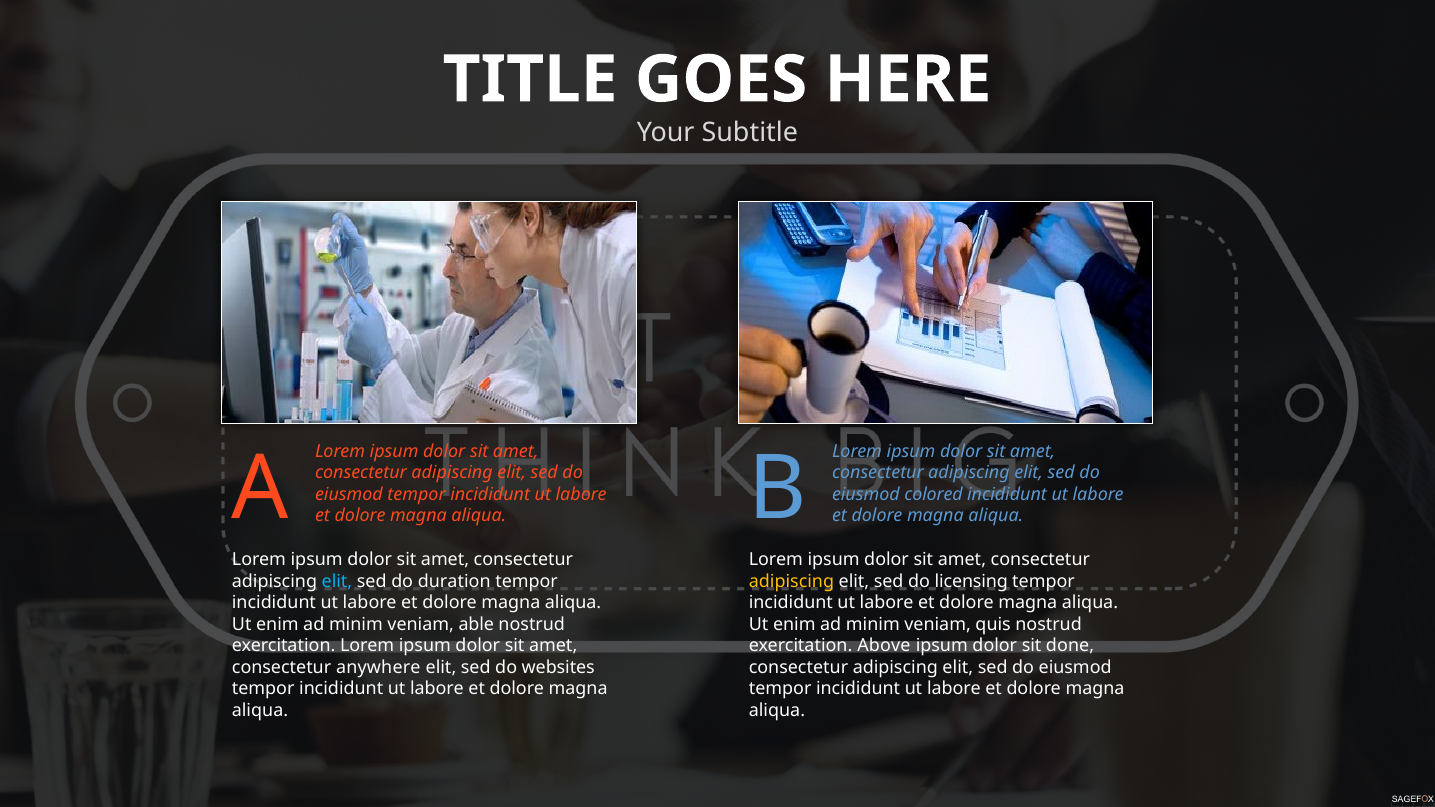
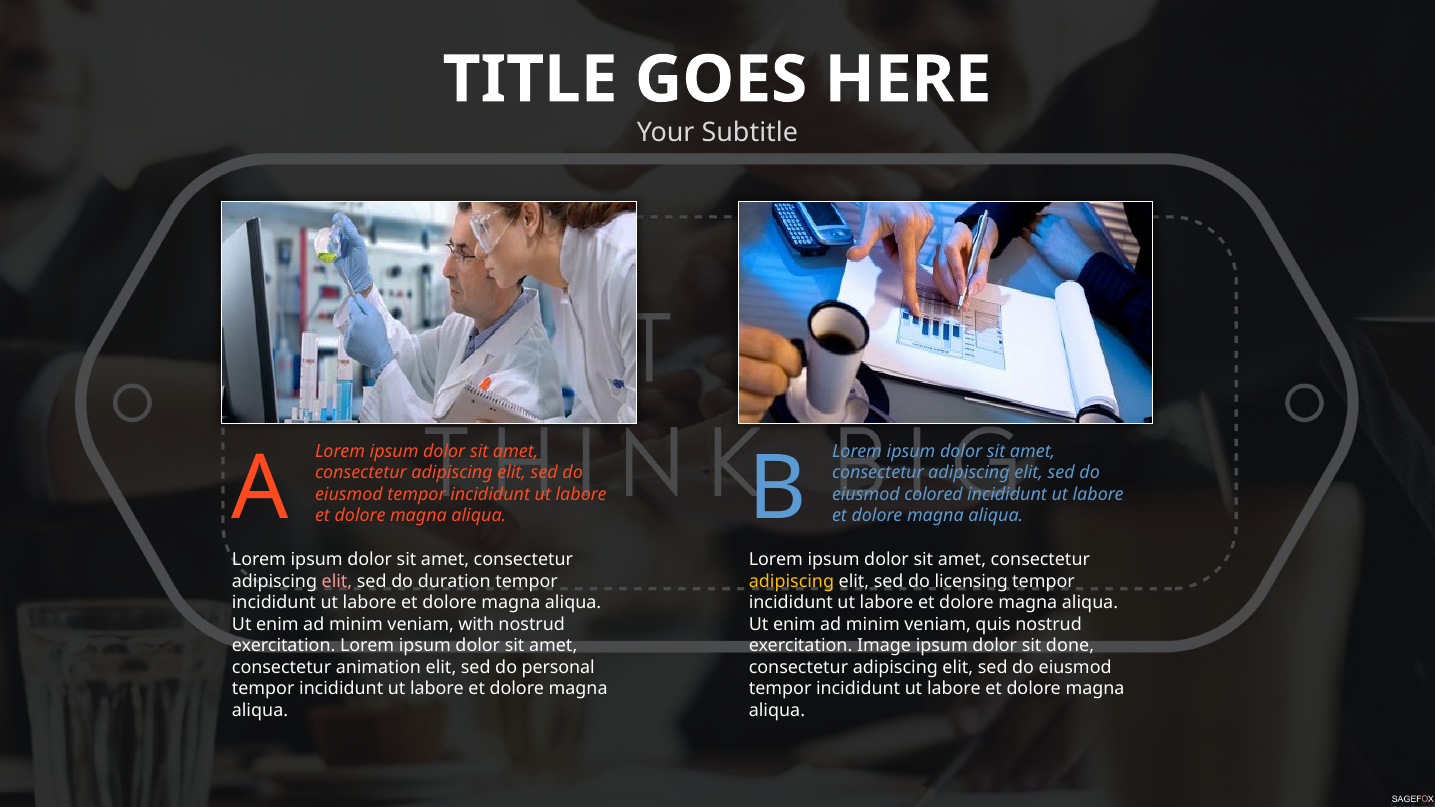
elit at (337, 581) colour: light blue -> pink
able: able -> with
Above: Above -> Image
anywhere: anywhere -> animation
websites: websites -> personal
